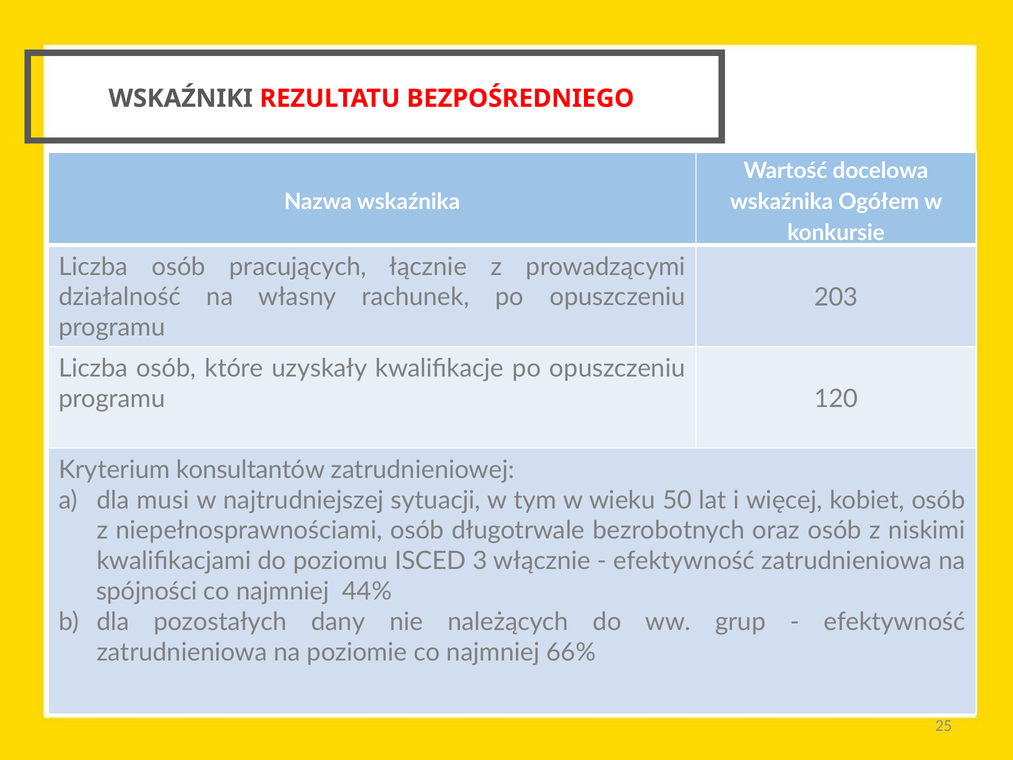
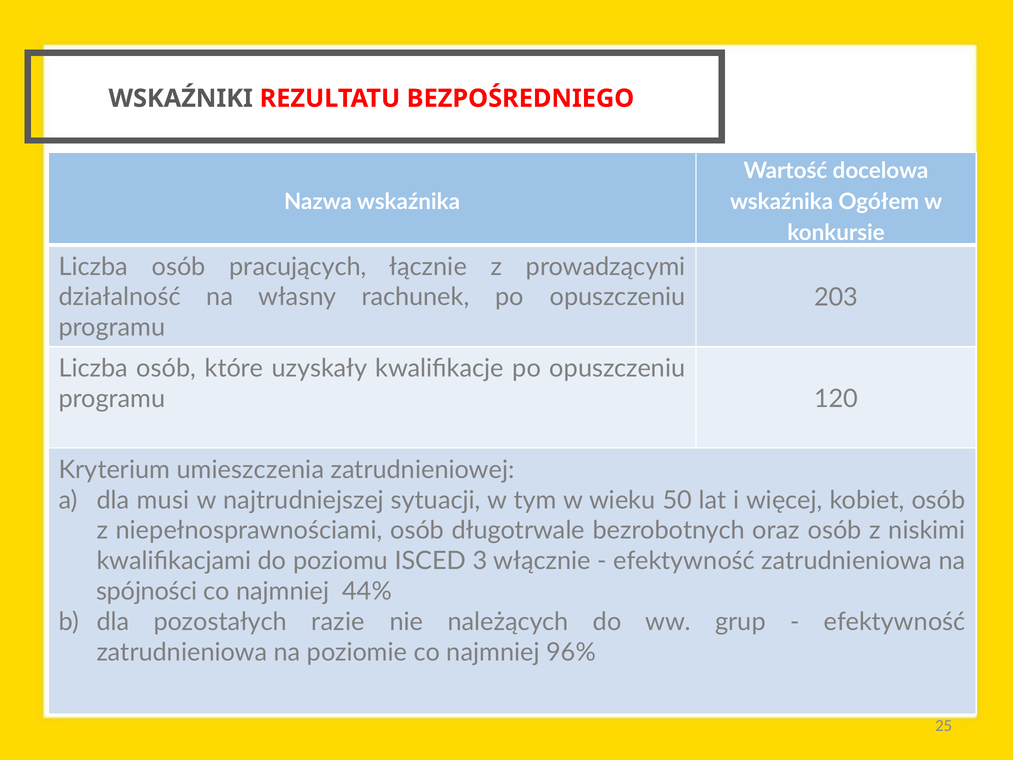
konsultantów: konsultantów -> umieszczenia
dany: dany -> razie
66%: 66% -> 96%
